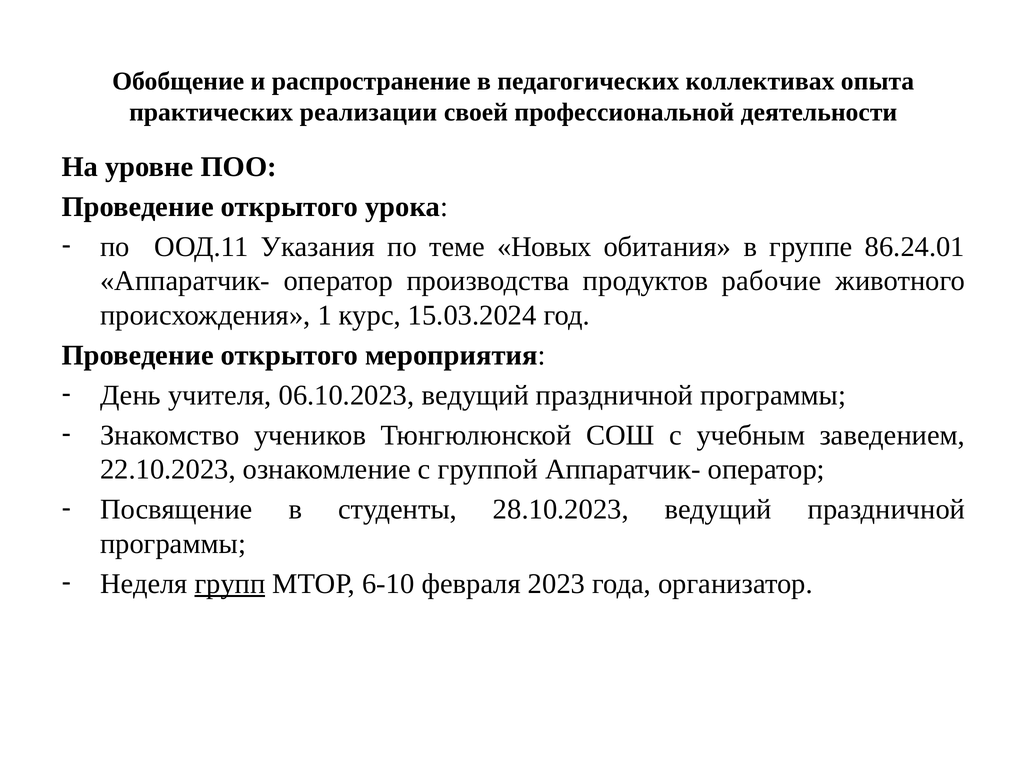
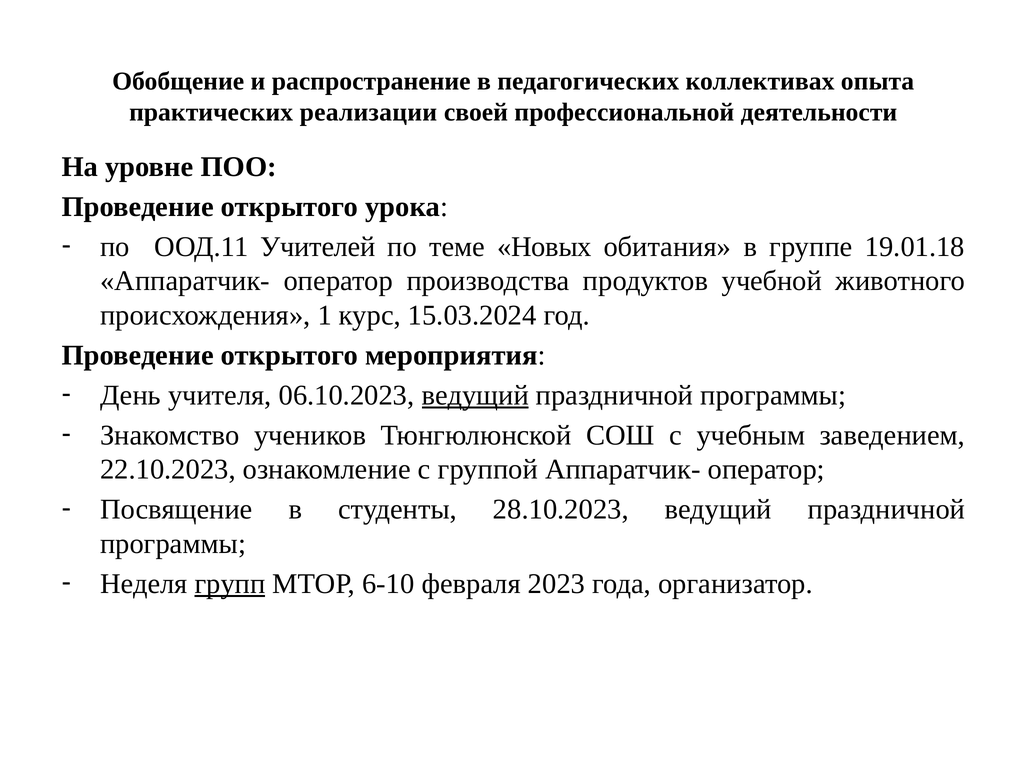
Указания: Указания -> Учителей
86.24.01: 86.24.01 -> 19.01.18
рабочие: рабочие -> учебной
ведущий at (475, 395) underline: none -> present
